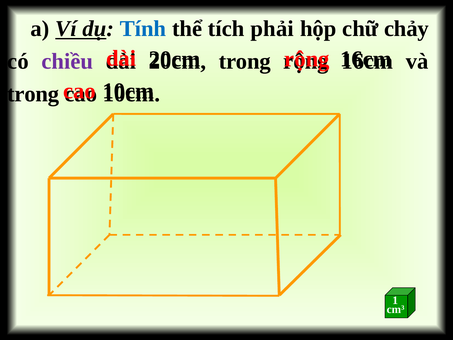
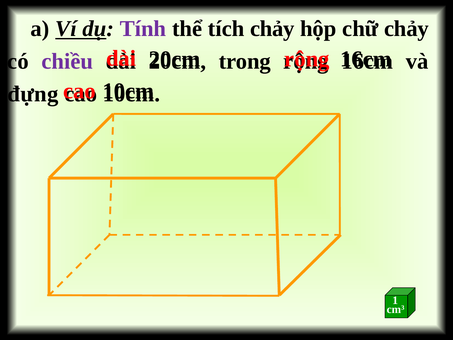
Tính colour: blue -> purple
tích phải: phải -> chảy
trong at (33, 94): trong -> đựng
